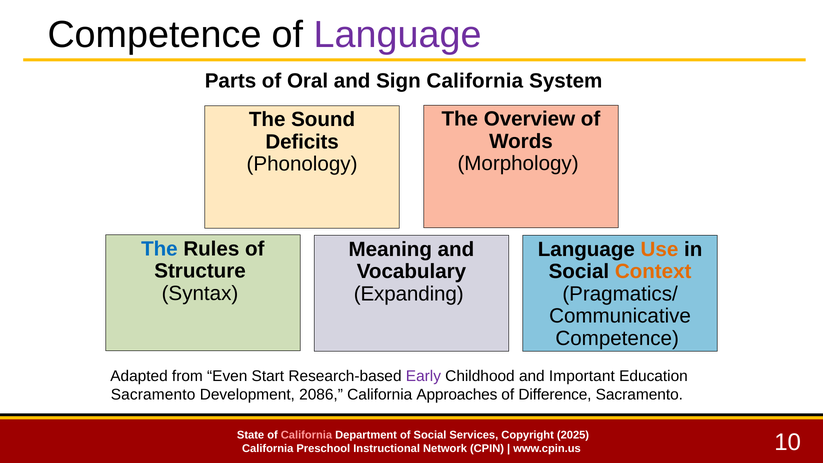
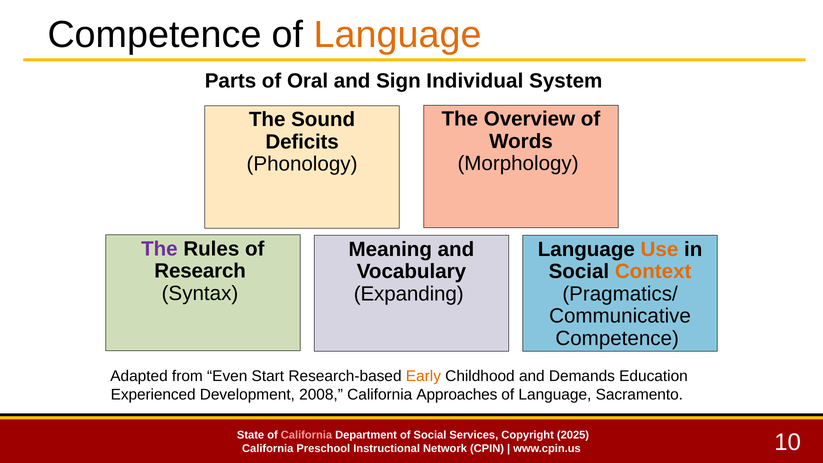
Language at (398, 35) colour: purple -> orange
Sign California: California -> Individual
The at (159, 249) colour: blue -> purple
Structure: Structure -> Research
Early colour: purple -> orange
Important: Important -> Demands
Sacramento at (153, 395): Sacramento -> Experienced
2086: 2086 -> 2008
Difference at (555, 395): Difference -> Language
